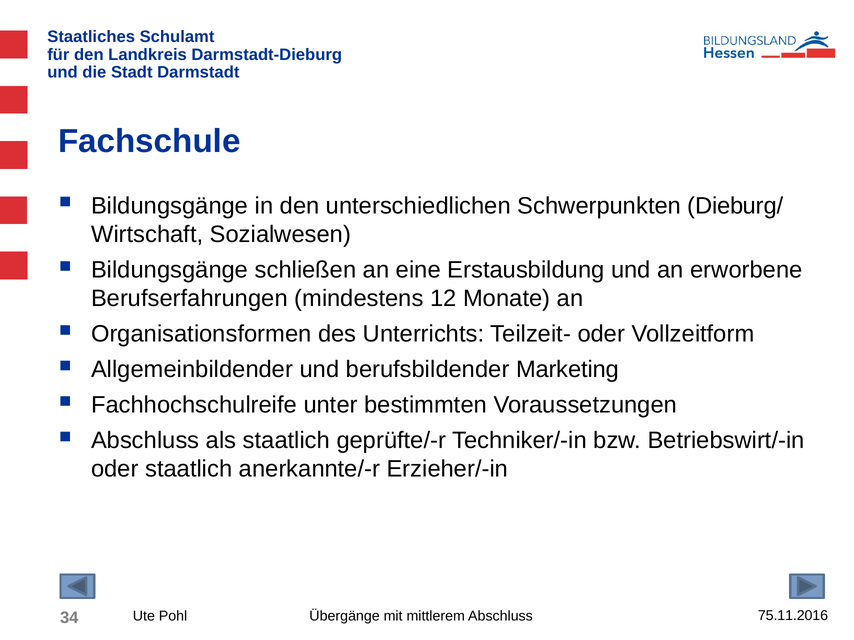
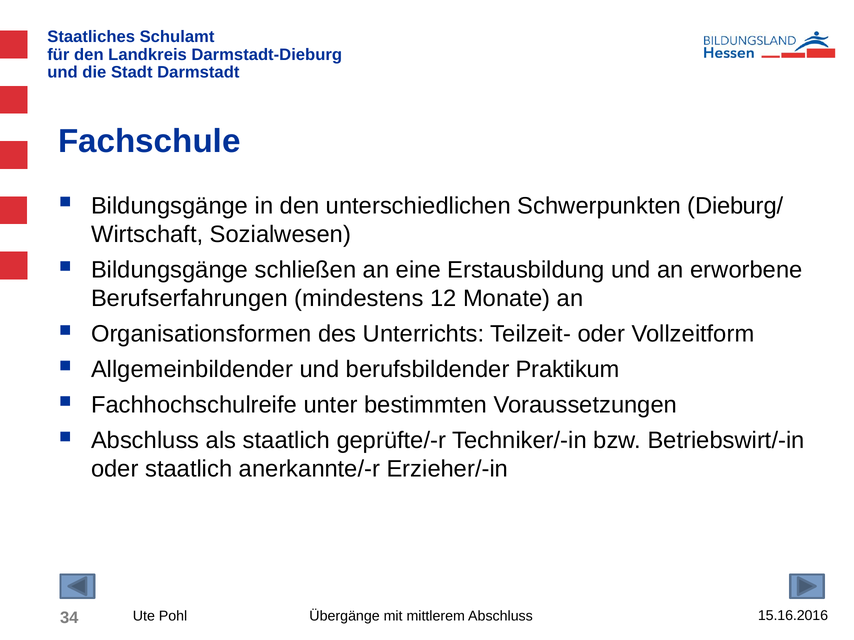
Marketing: Marketing -> Praktikum
75.11.2016: 75.11.2016 -> 15.16.2016
